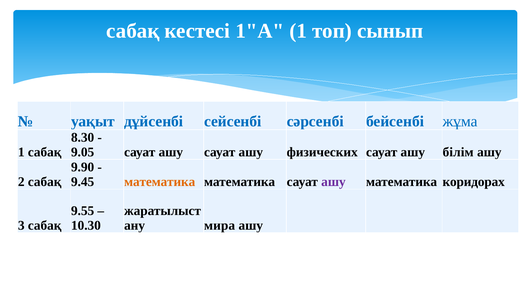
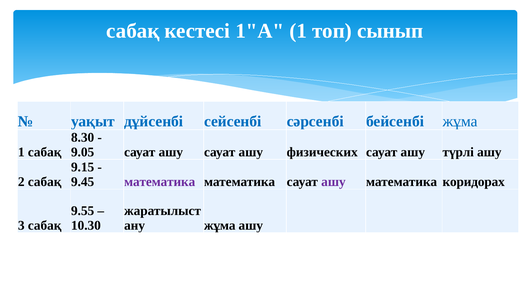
білім: білім -> түрлі
9.90: 9.90 -> 9.15
математика at (160, 182) colour: orange -> purple
мира at (220, 225): мира -> жұма
